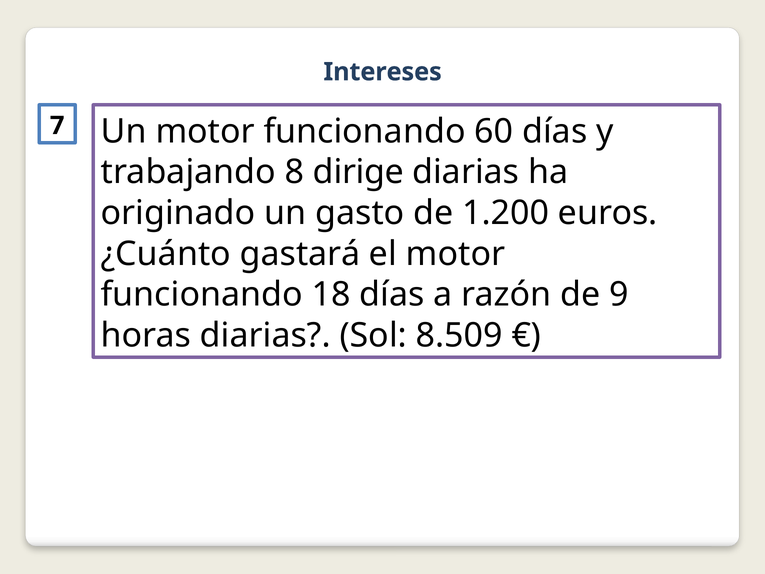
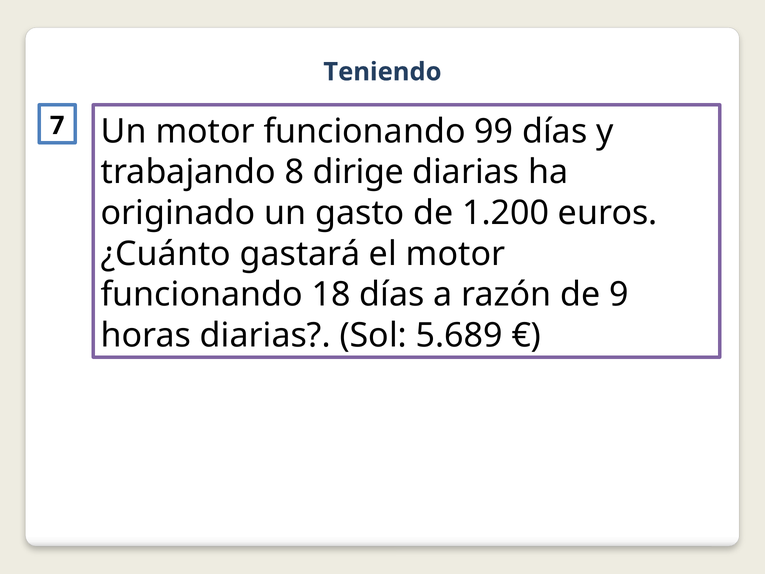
Intereses: Intereses -> Teniendo
60: 60 -> 99
8.509: 8.509 -> 5.689
